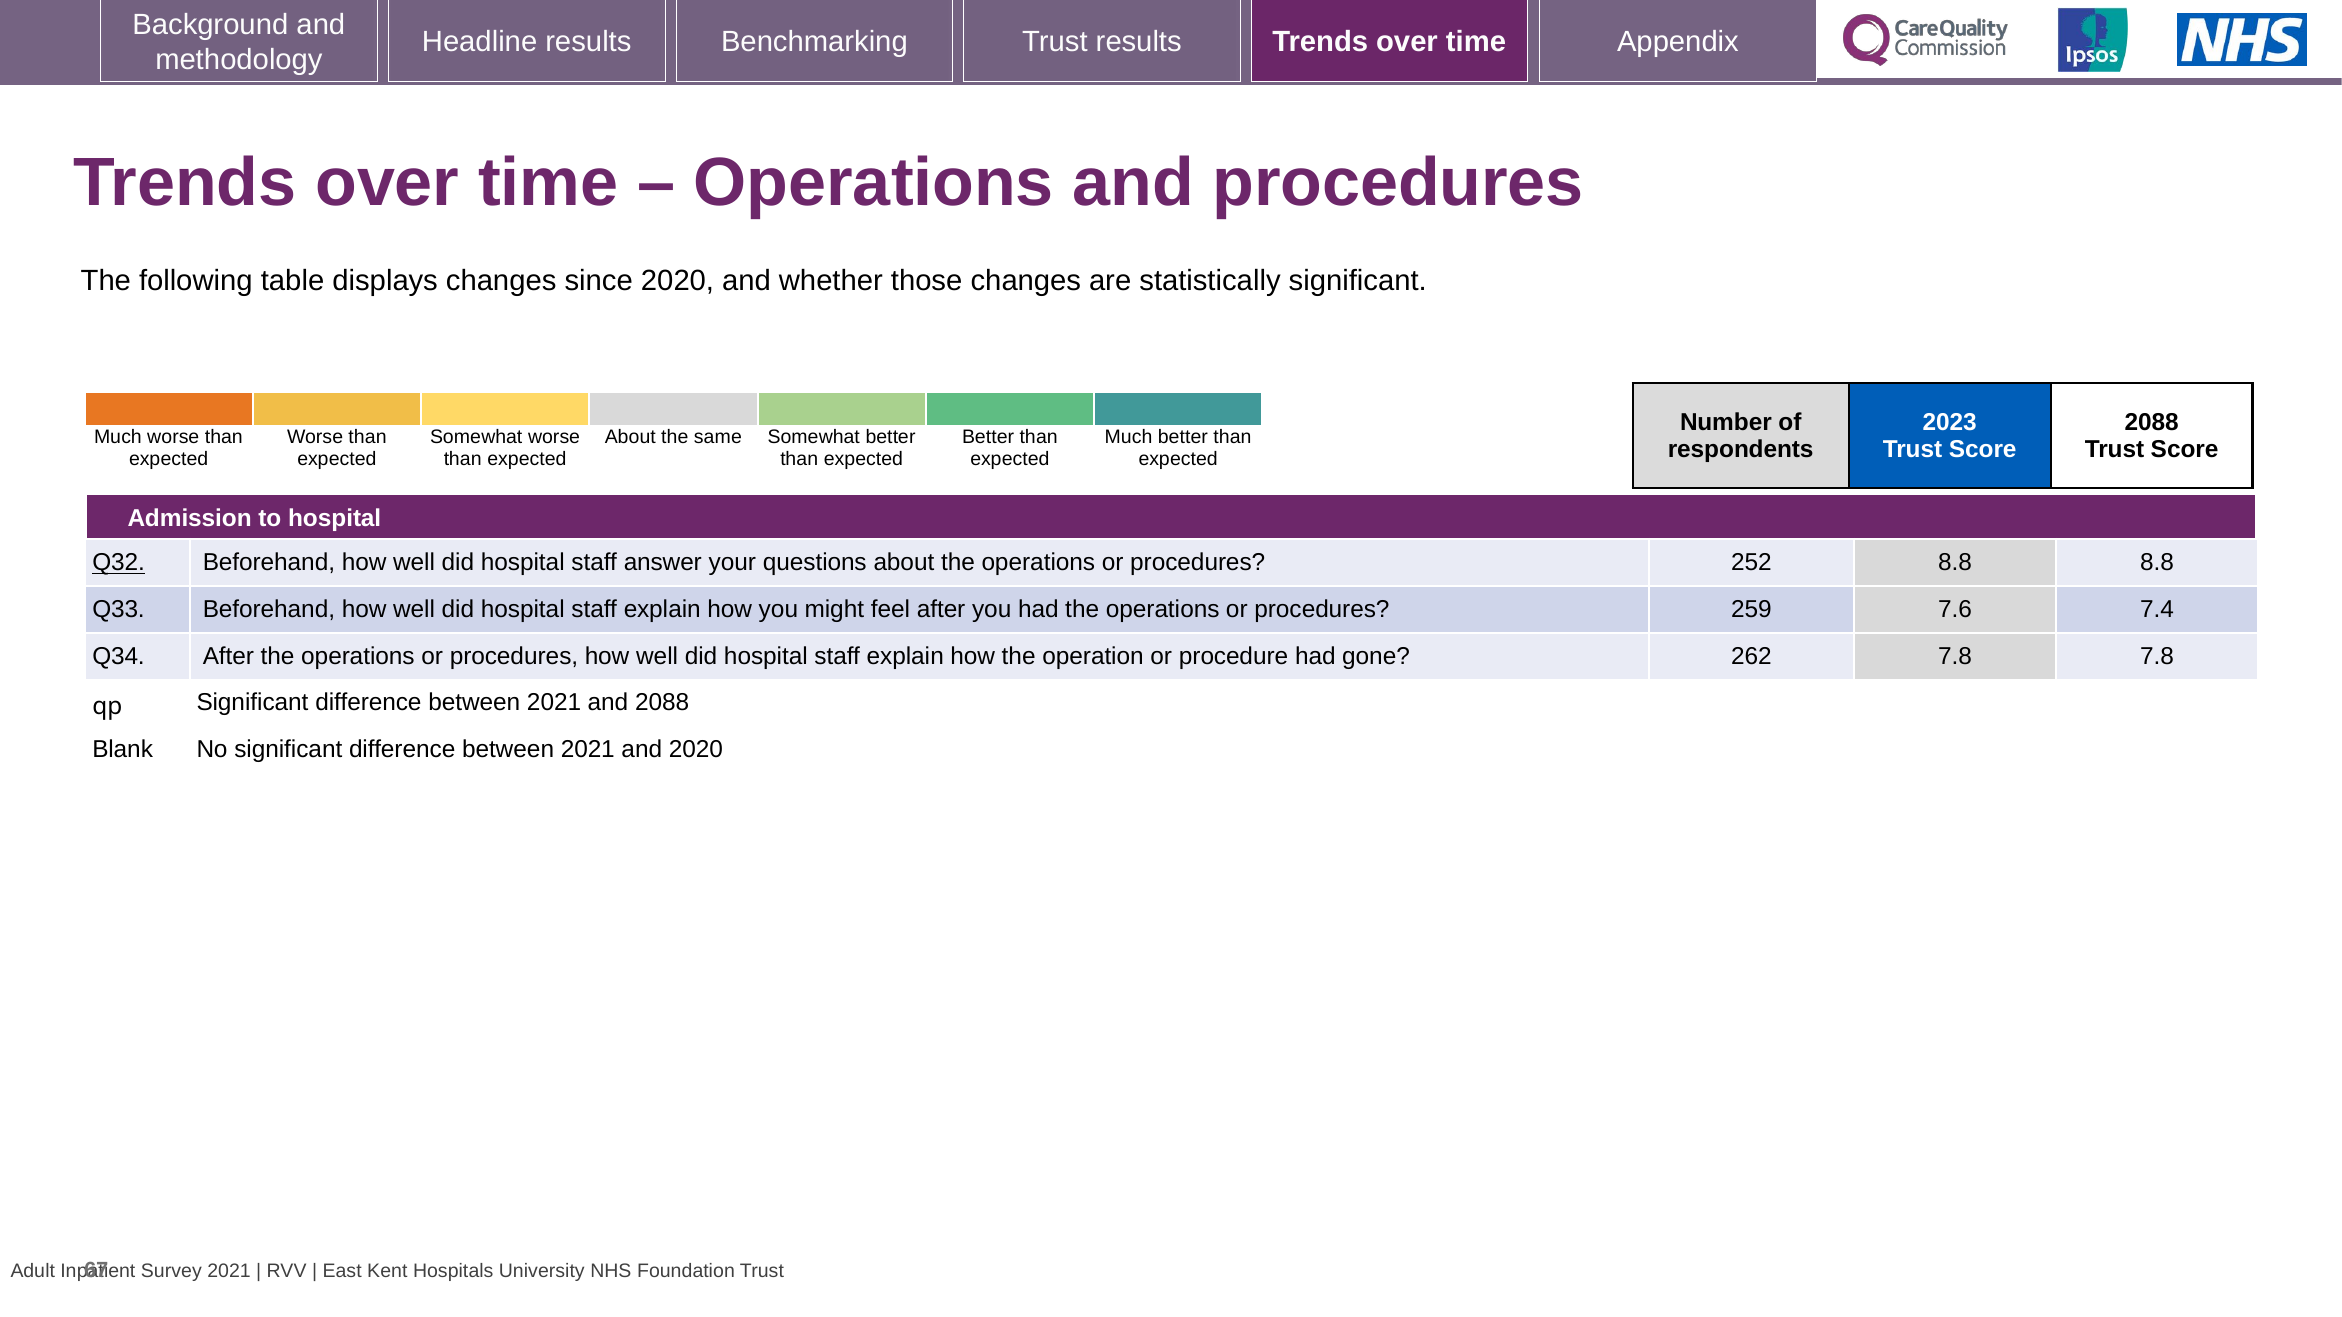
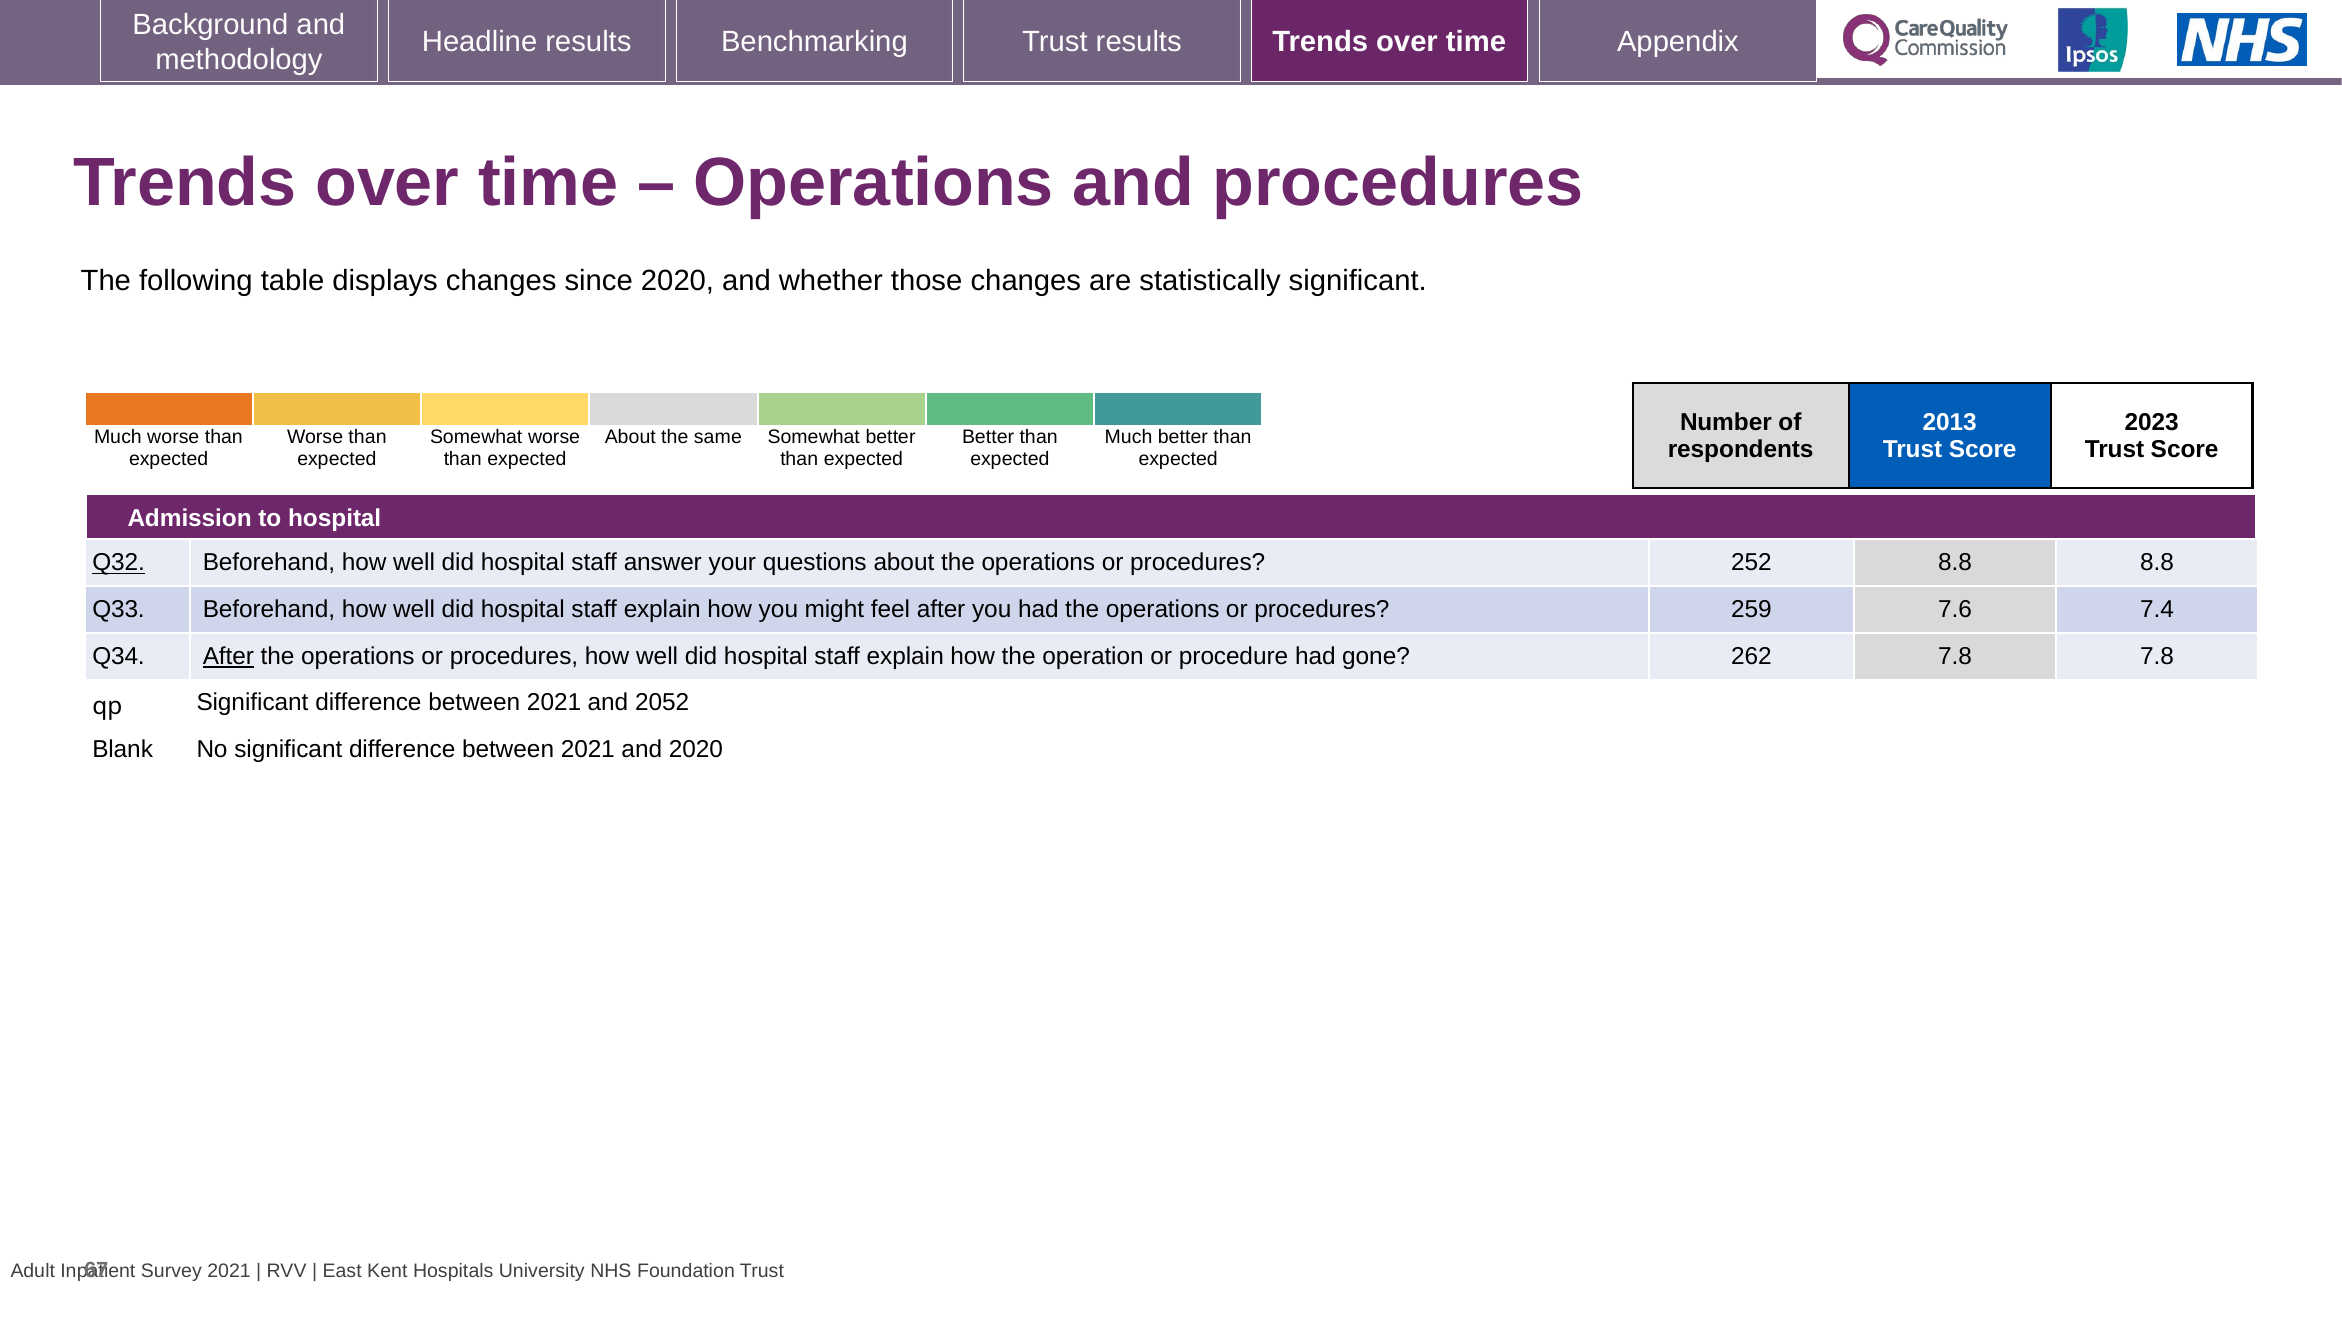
2023: 2023 -> 2013
2088 at (2152, 422): 2088 -> 2023
After at (228, 657) underline: none -> present
and 2088: 2088 -> 2052
